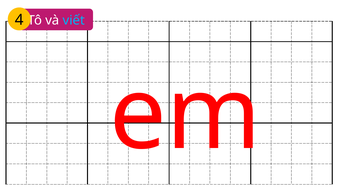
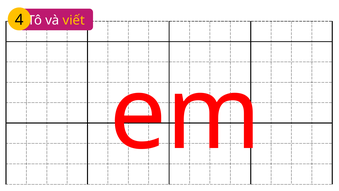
viết colour: light blue -> yellow
